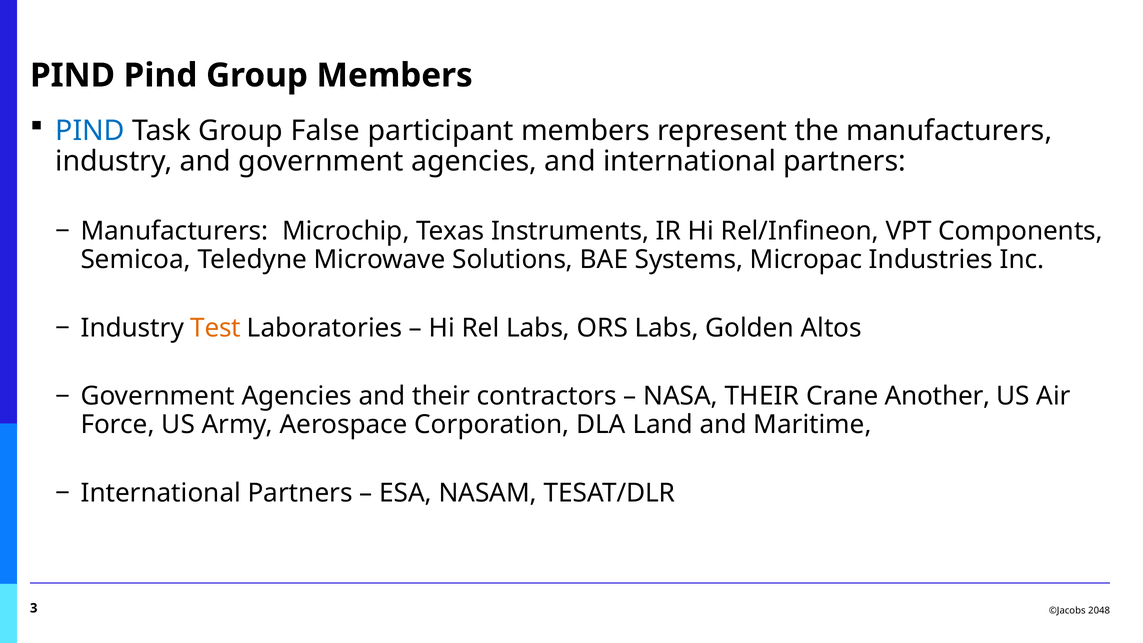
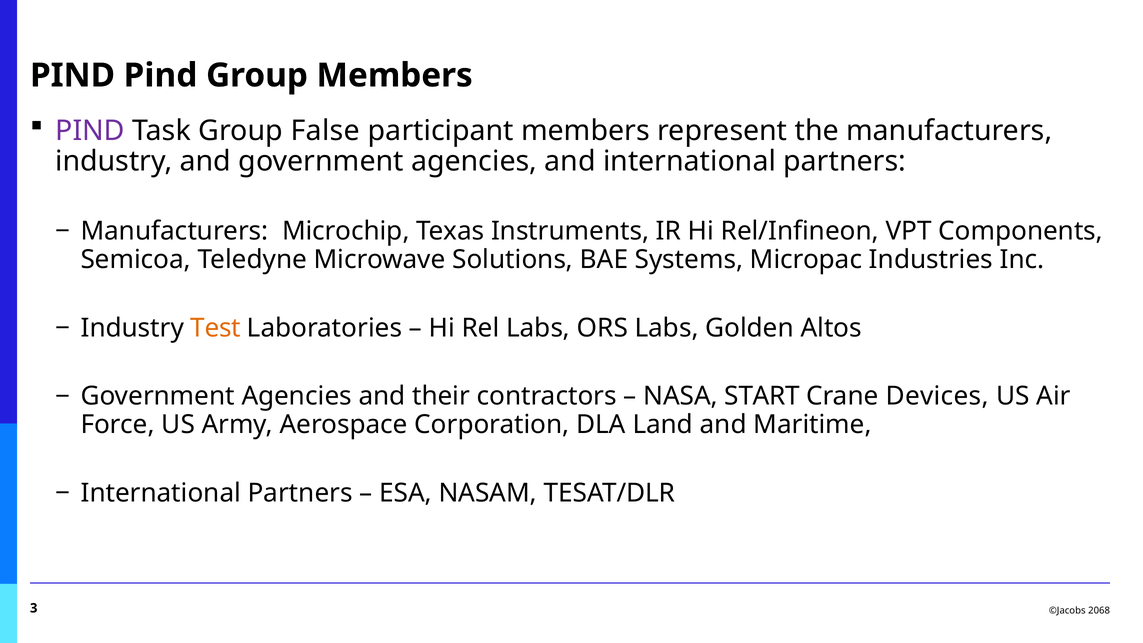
PIND at (90, 131) colour: blue -> purple
NASA THEIR: THEIR -> START
Another: Another -> Devices
2048: 2048 -> 2068
